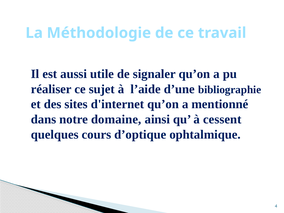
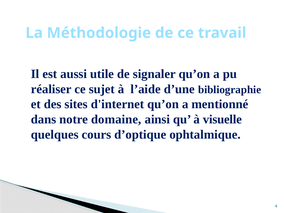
cessent: cessent -> visuelle
